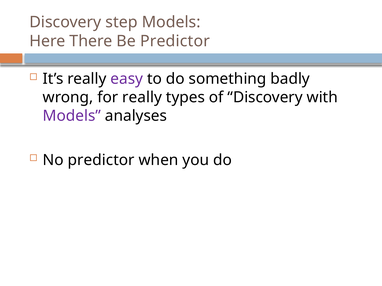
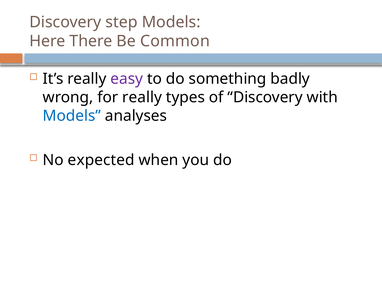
Be Predictor: Predictor -> Common
Models at (72, 116) colour: purple -> blue
No predictor: predictor -> expected
